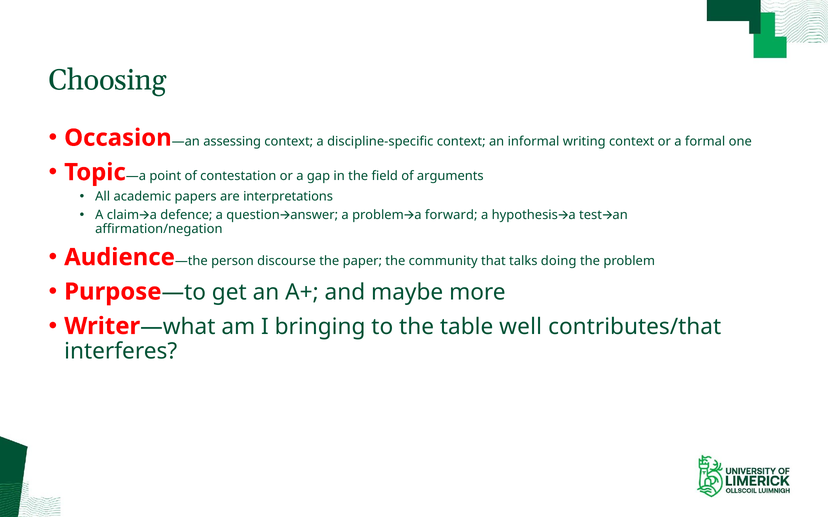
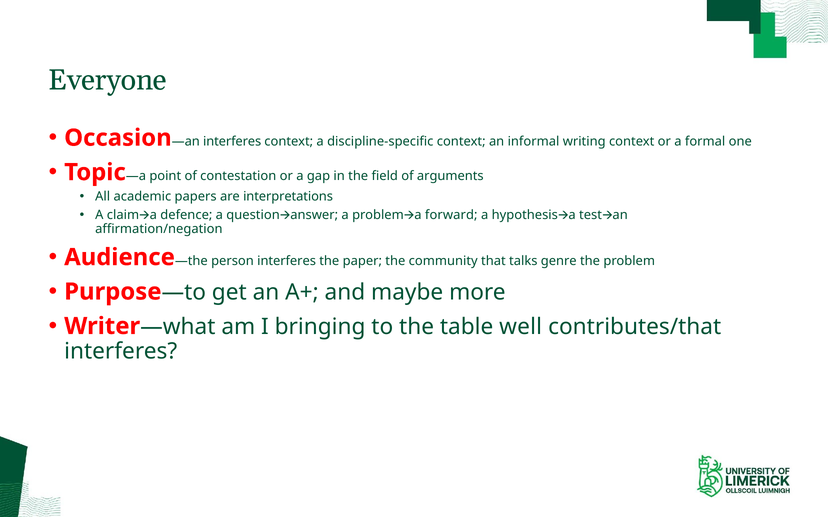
Choosing: Choosing -> Everyone
assessing at (232, 142): assessing -> interferes
person discourse: discourse -> interferes
doing: doing -> genre
